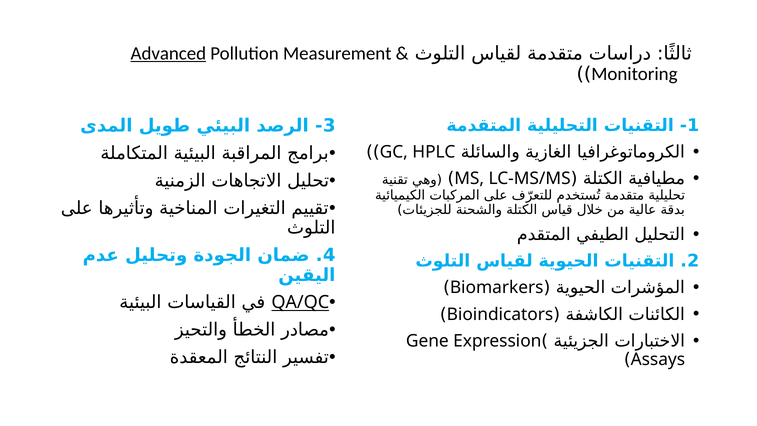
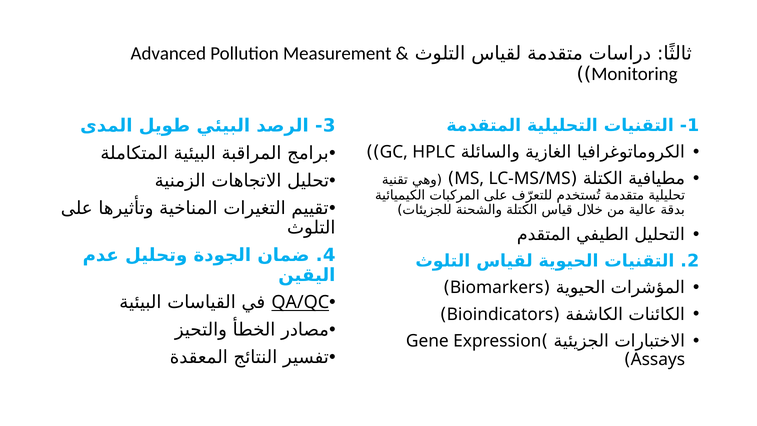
Advanced underline: present -> none
